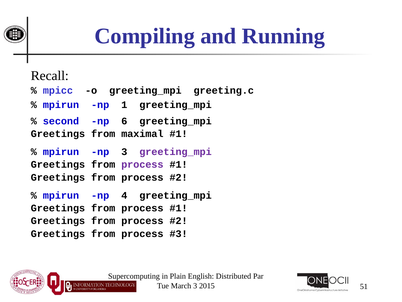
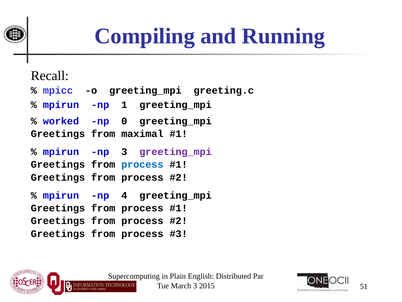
second: second -> worked
6: 6 -> 0
process at (142, 164) colour: purple -> blue
